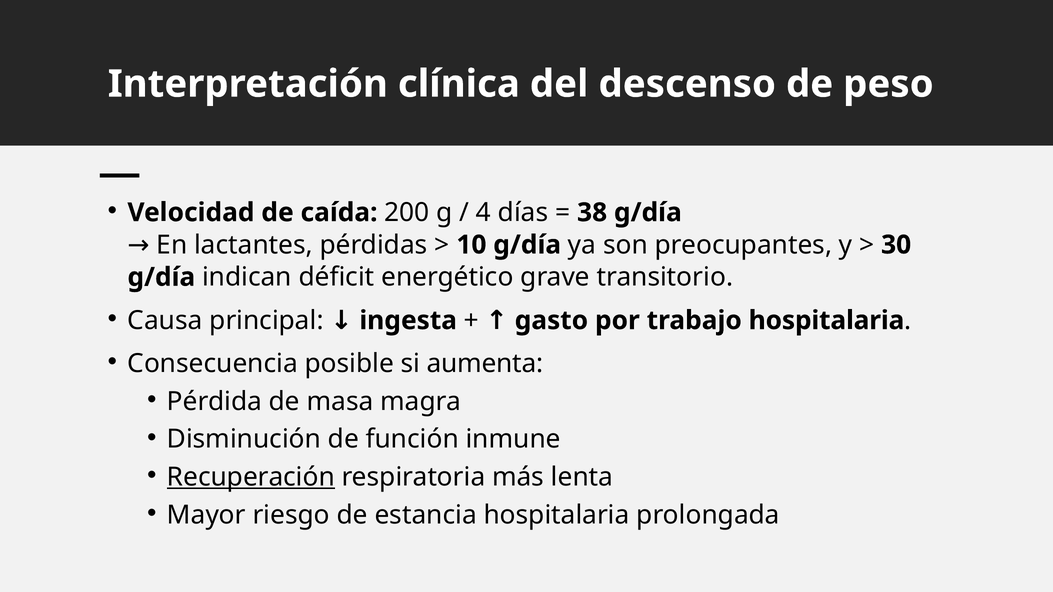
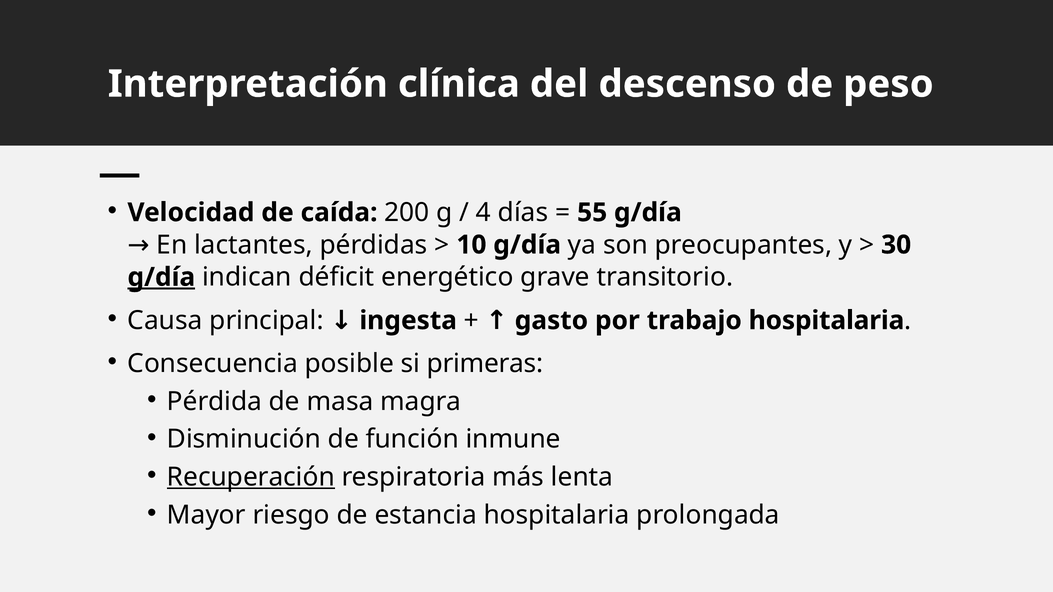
38: 38 -> 55
g/día at (161, 277) underline: none -> present
aumenta: aumenta -> primeras
